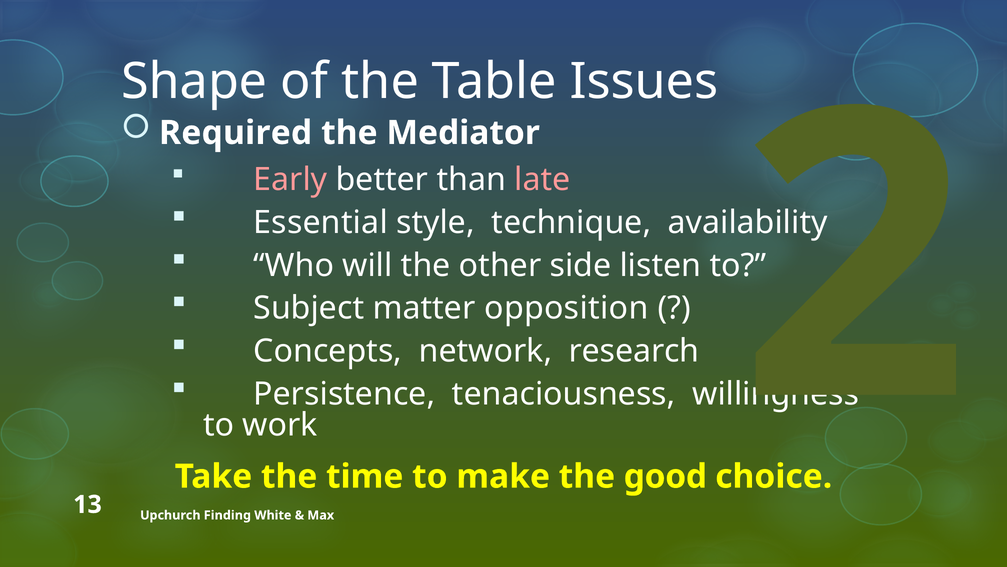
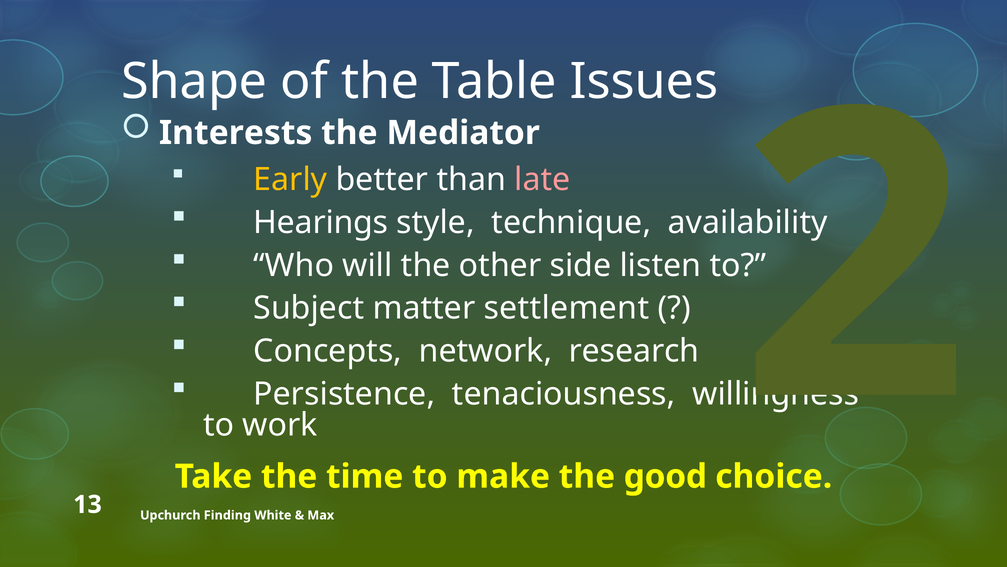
Required: Required -> Interests
Early colour: pink -> yellow
Essential: Essential -> Hearings
opposition: opposition -> settlement
